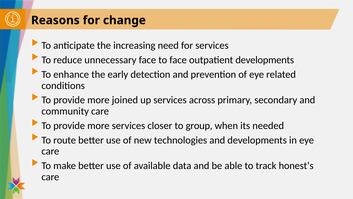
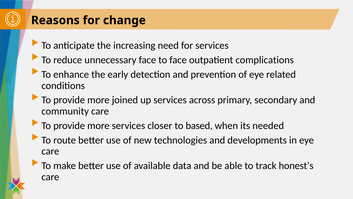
outpatient developments: developments -> complications
group: group -> based
